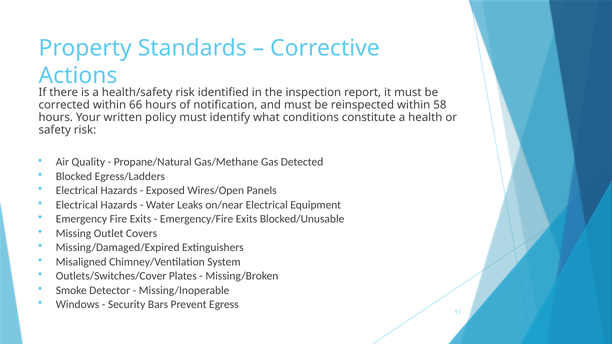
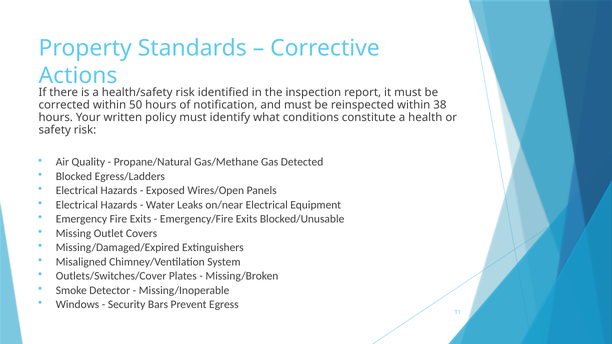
66: 66 -> 50
58: 58 -> 38
